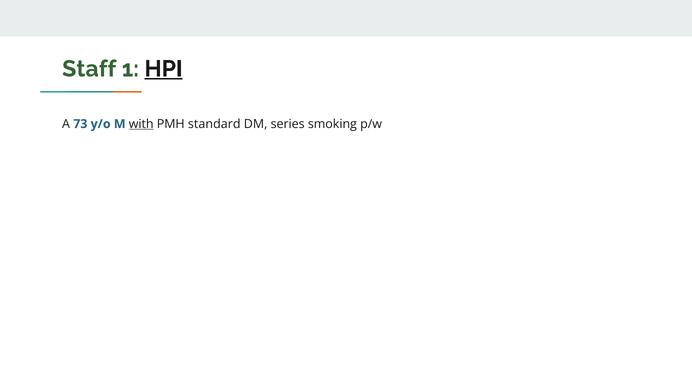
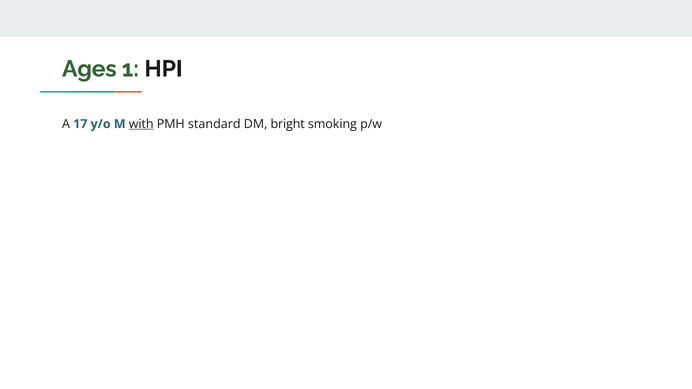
Staff: Staff -> Ages
HPI underline: present -> none
73: 73 -> 17
series: series -> bright
